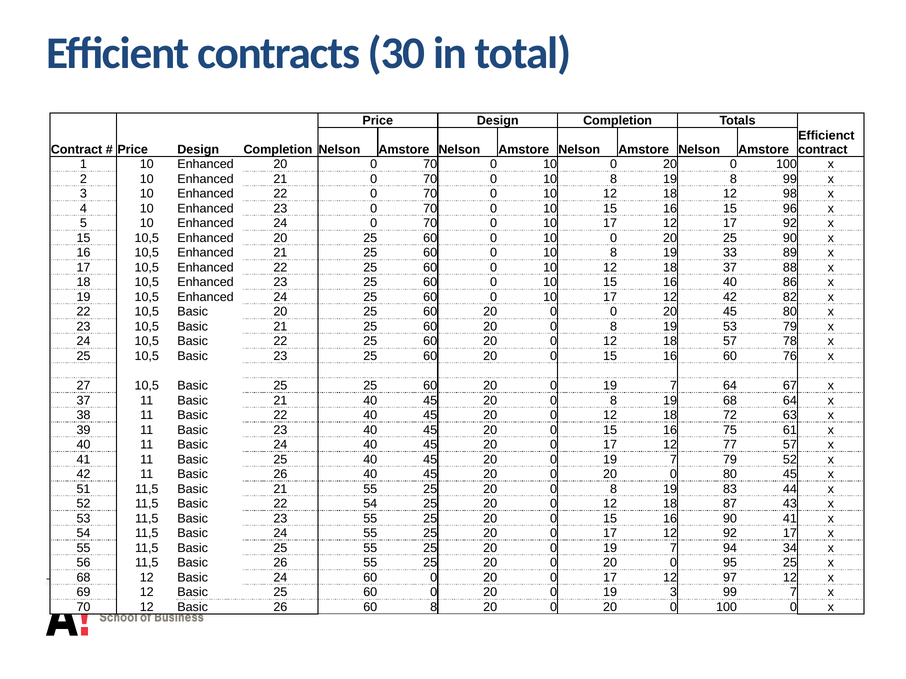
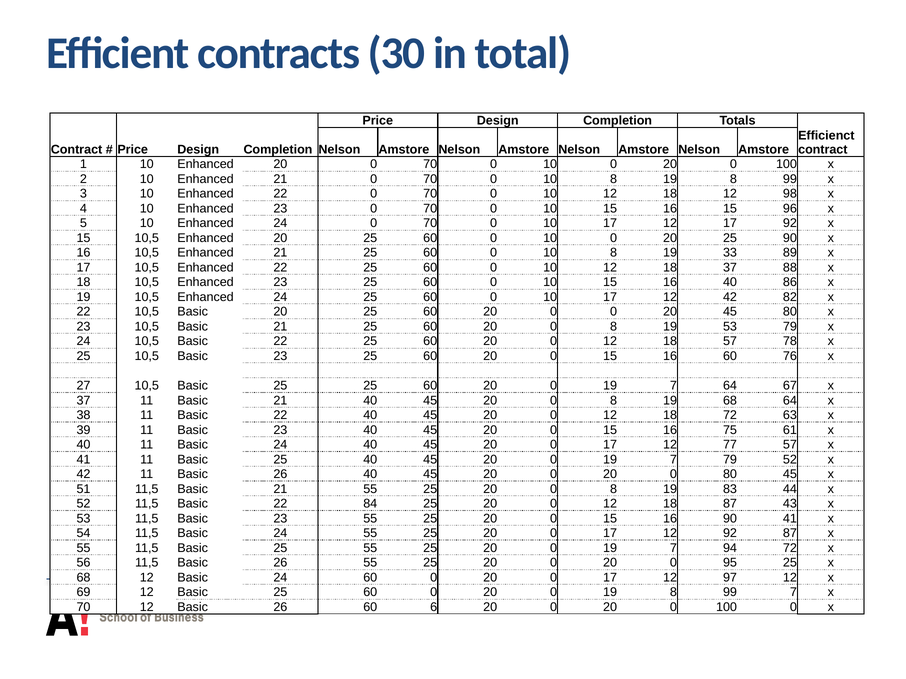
22 54: 54 -> 84
92 17: 17 -> 87
94 34: 34 -> 72
0 19 3: 3 -> 8
60 8: 8 -> 6
